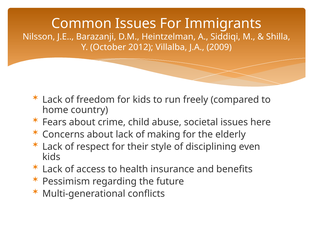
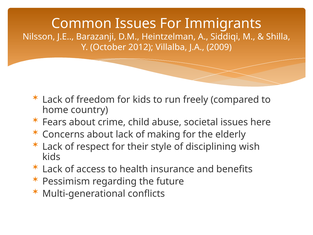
even: even -> wish
